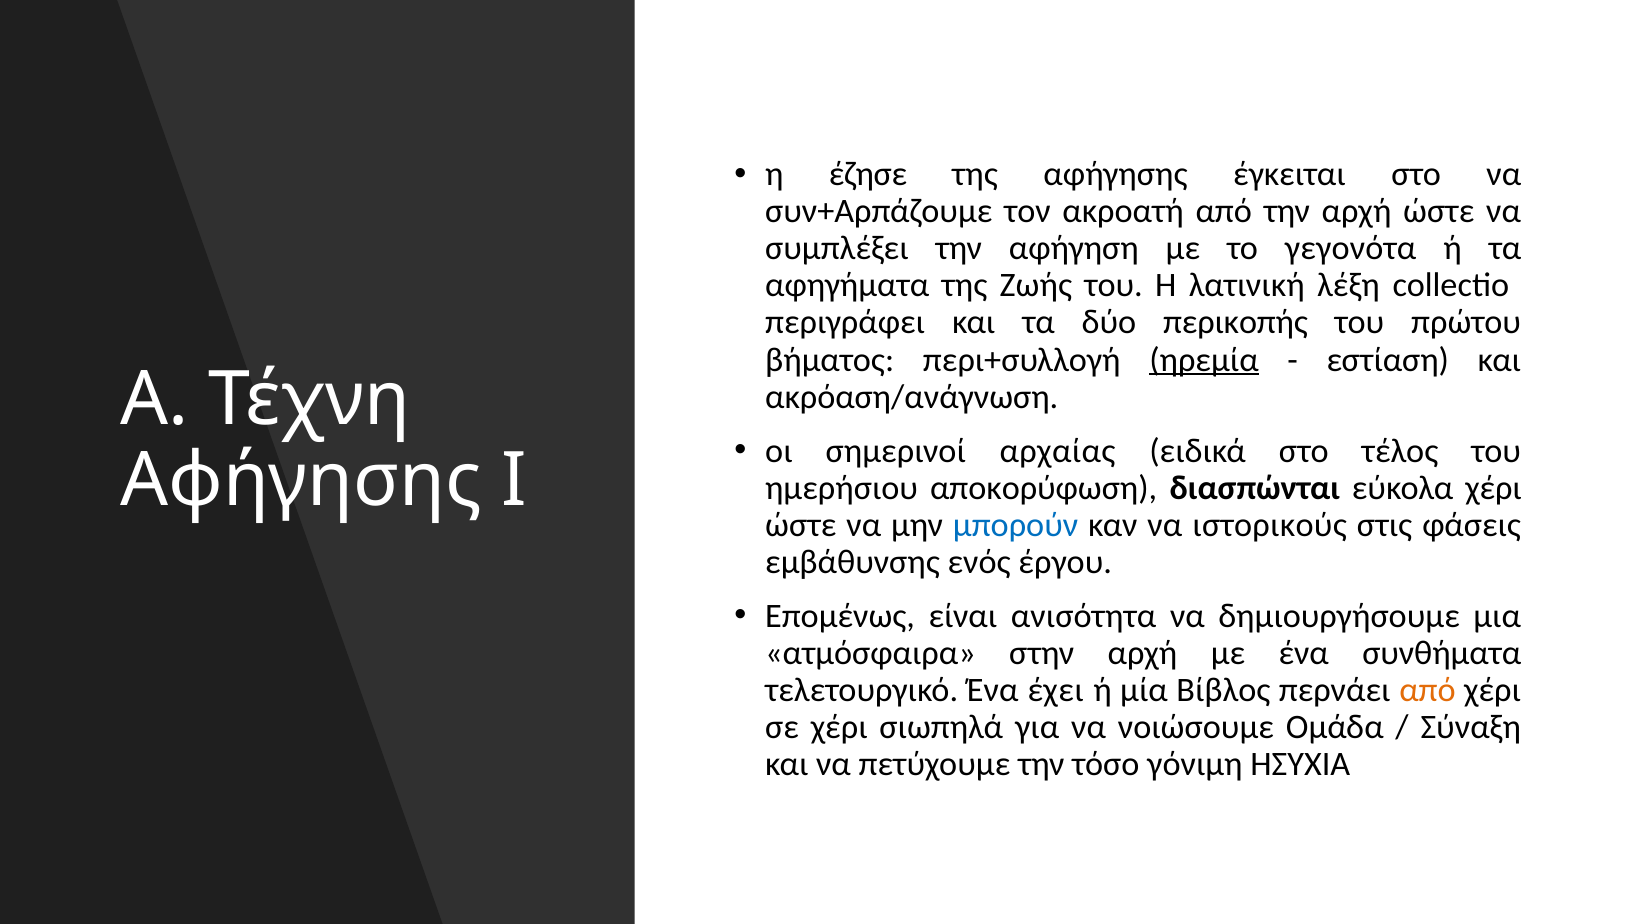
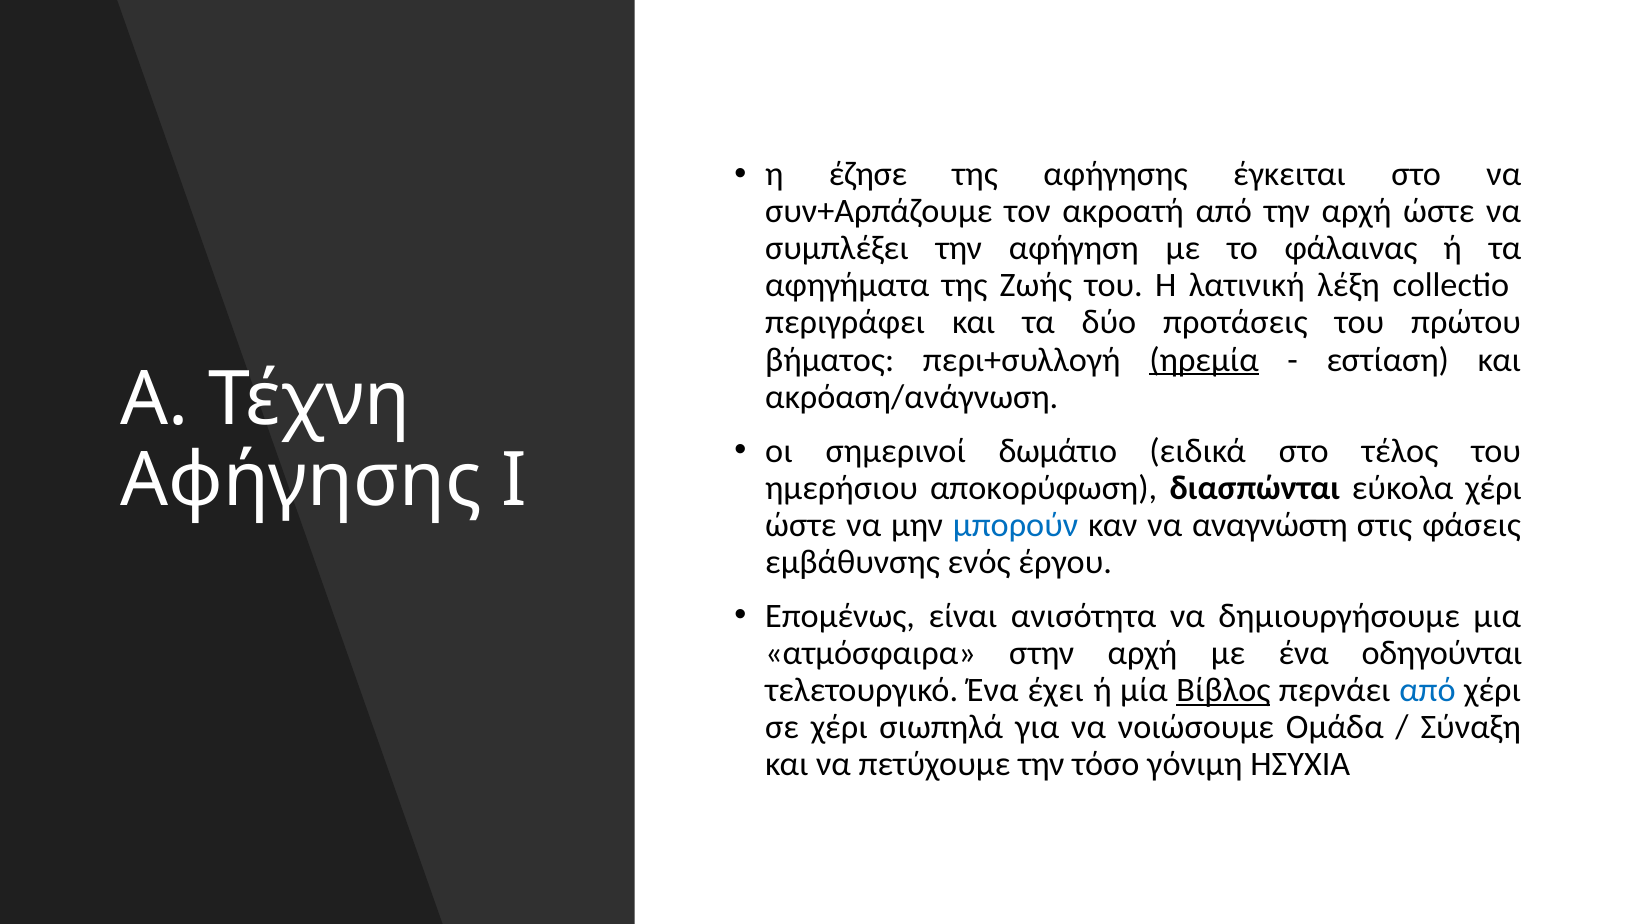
γεγονότα: γεγονότα -> φάλαινας
περικοπής: περικοπής -> προτάσεις
αρχαίας: αρχαίας -> δωμάτιο
ιστορικούς: ιστορικούς -> αναγνώστη
συνθήματα: συνθήματα -> οδηγούνται
Βίβλος underline: none -> present
από at (1427, 690) colour: orange -> blue
